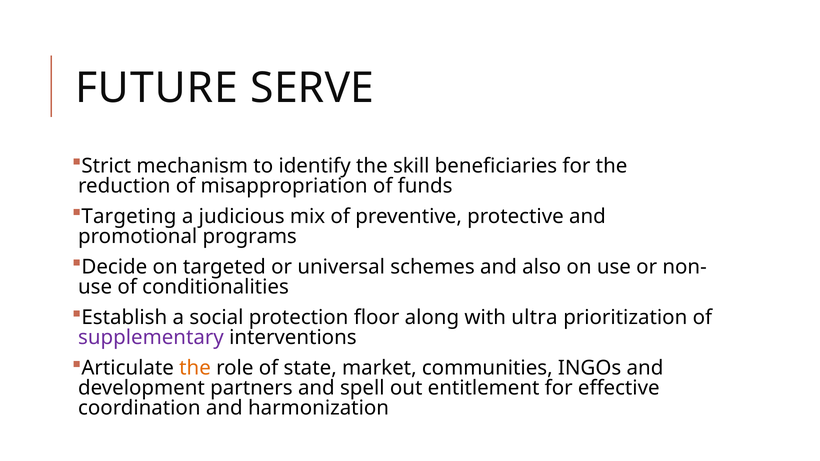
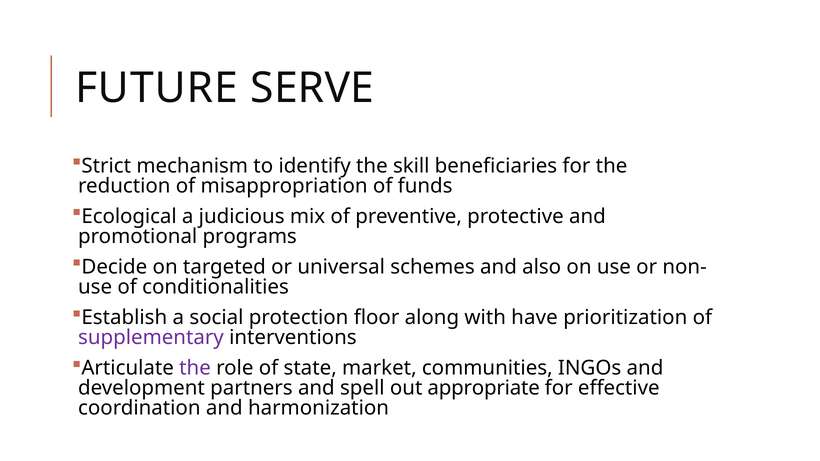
Targeting: Targeting -> Ecological
ultra: ultra -> have
the at (195, 368) colour: orange -> purple
entitlement: entitlement -> appropriate
